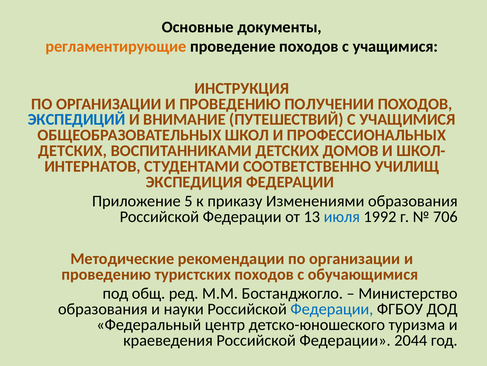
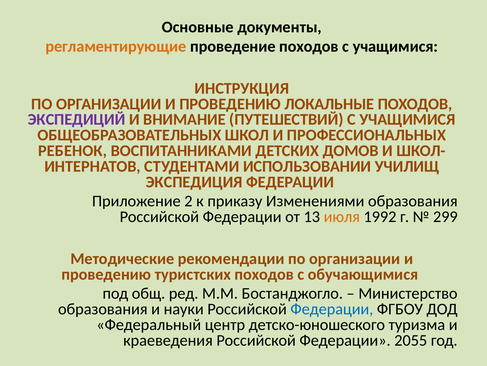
ПОЛУЧЕНИИ: ПОЛУЧЕНИИ -> ЛОКАЛЬНЫЕ
ЭКСПЕДИЦИЙ colour: blue -> purple
ДЕТСКИХ at (73, 151): ДЕТСКИХ -> РЕБЕНОК
СООТВЕТСТВЕННО: СООТВЕТСТВЕННО -> ИСПОЛЬЗОВАНИИ
5: 5 -> 2
июля colour: blue -> orange
706: 706 -> 299
2044: 2044 -> 2055
